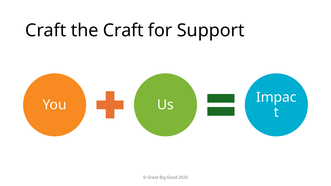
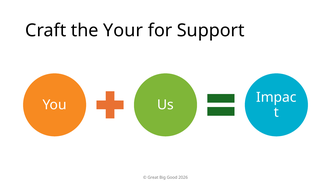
the Craft: Craft -> Your
